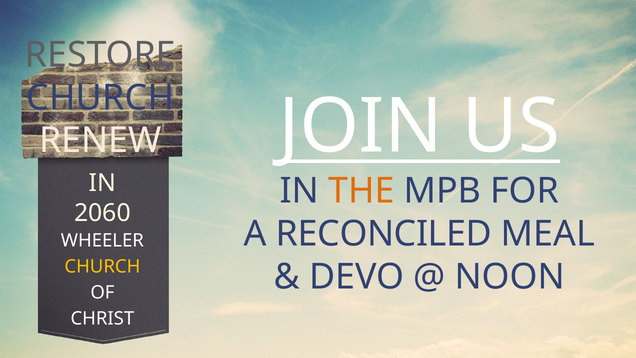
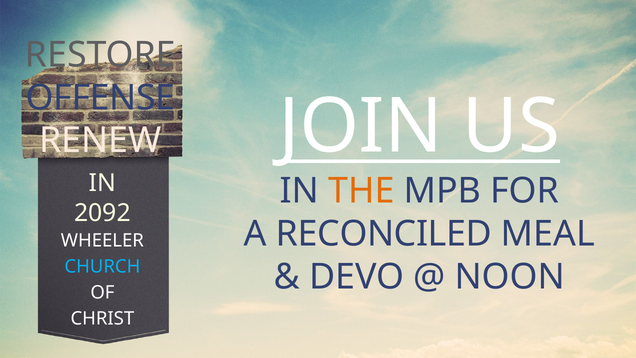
CHURCH at (100, 98): CHURCH -> OFFENSE
2060: 2060 -> 2092
CHURCH at (102, 266) colour: yellow -> light blue
